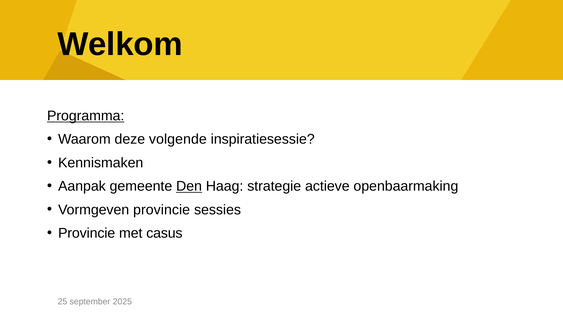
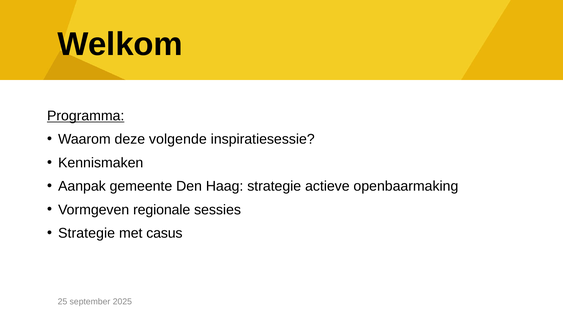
Den underline: present -> none
Vormgeven provincie: provincie -> regionale
Provincie at (87, 233): Provincie -> Strategie
